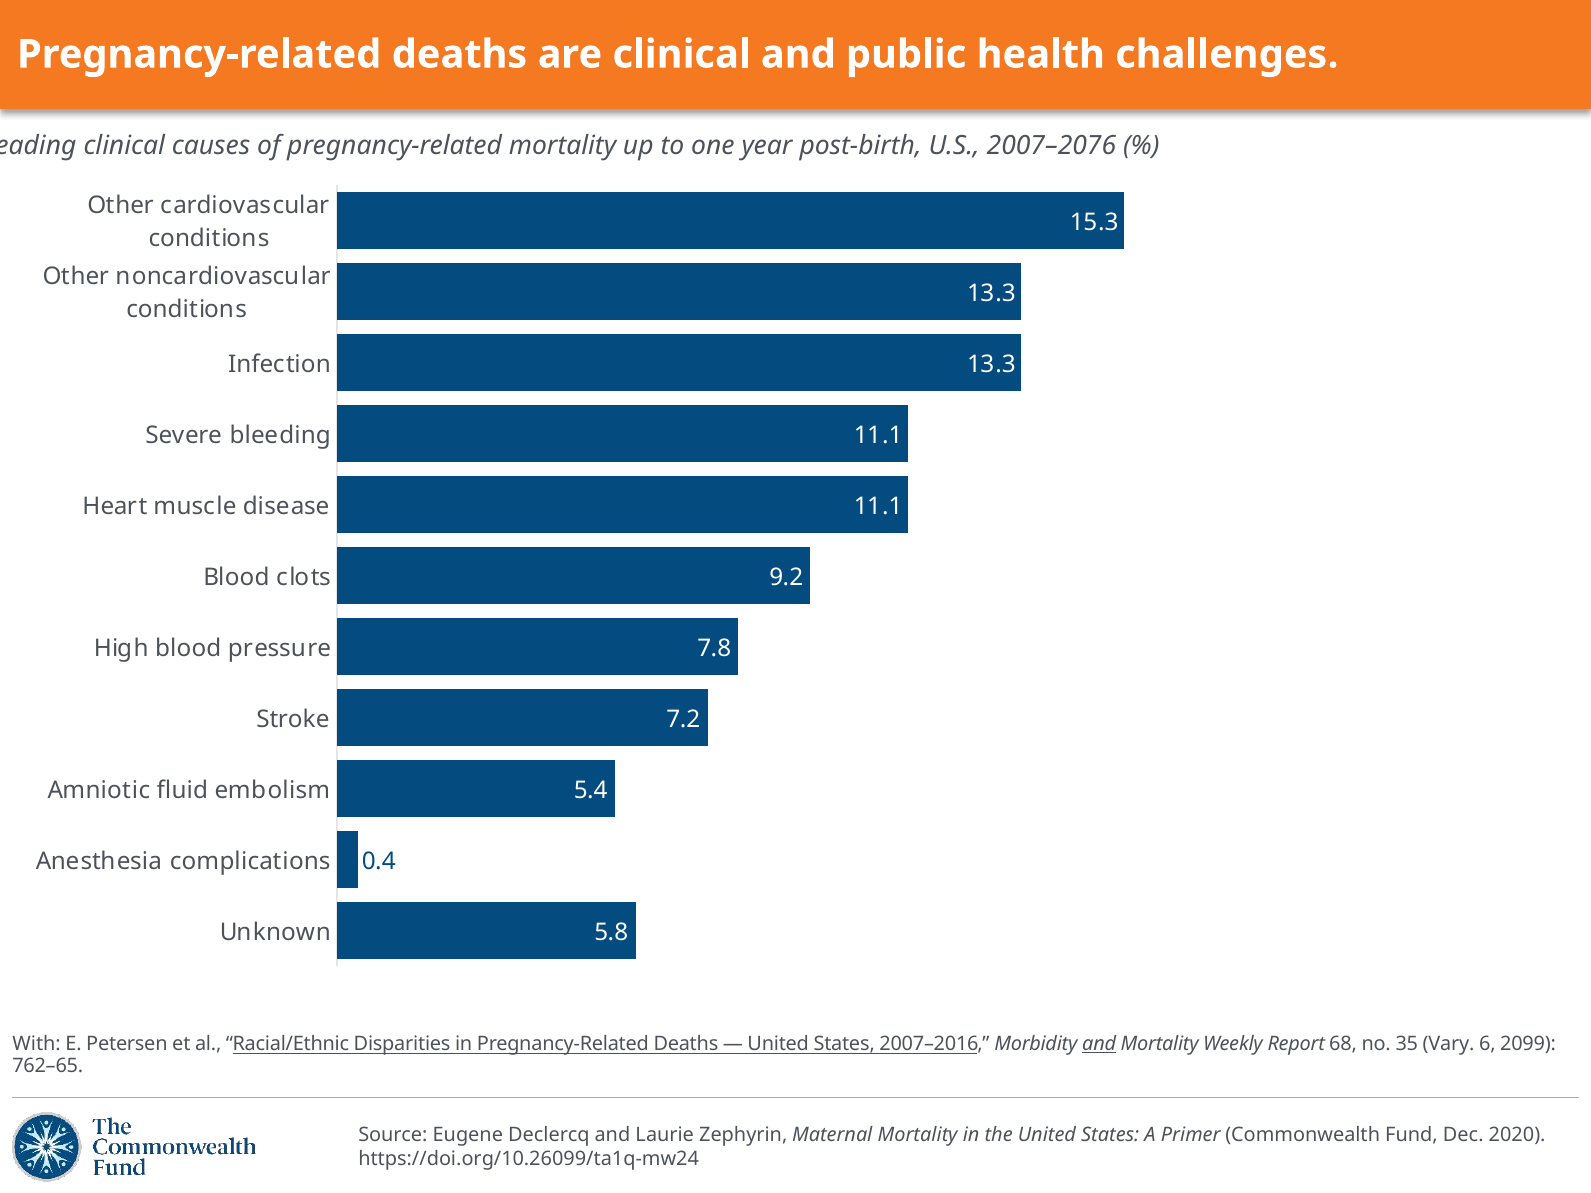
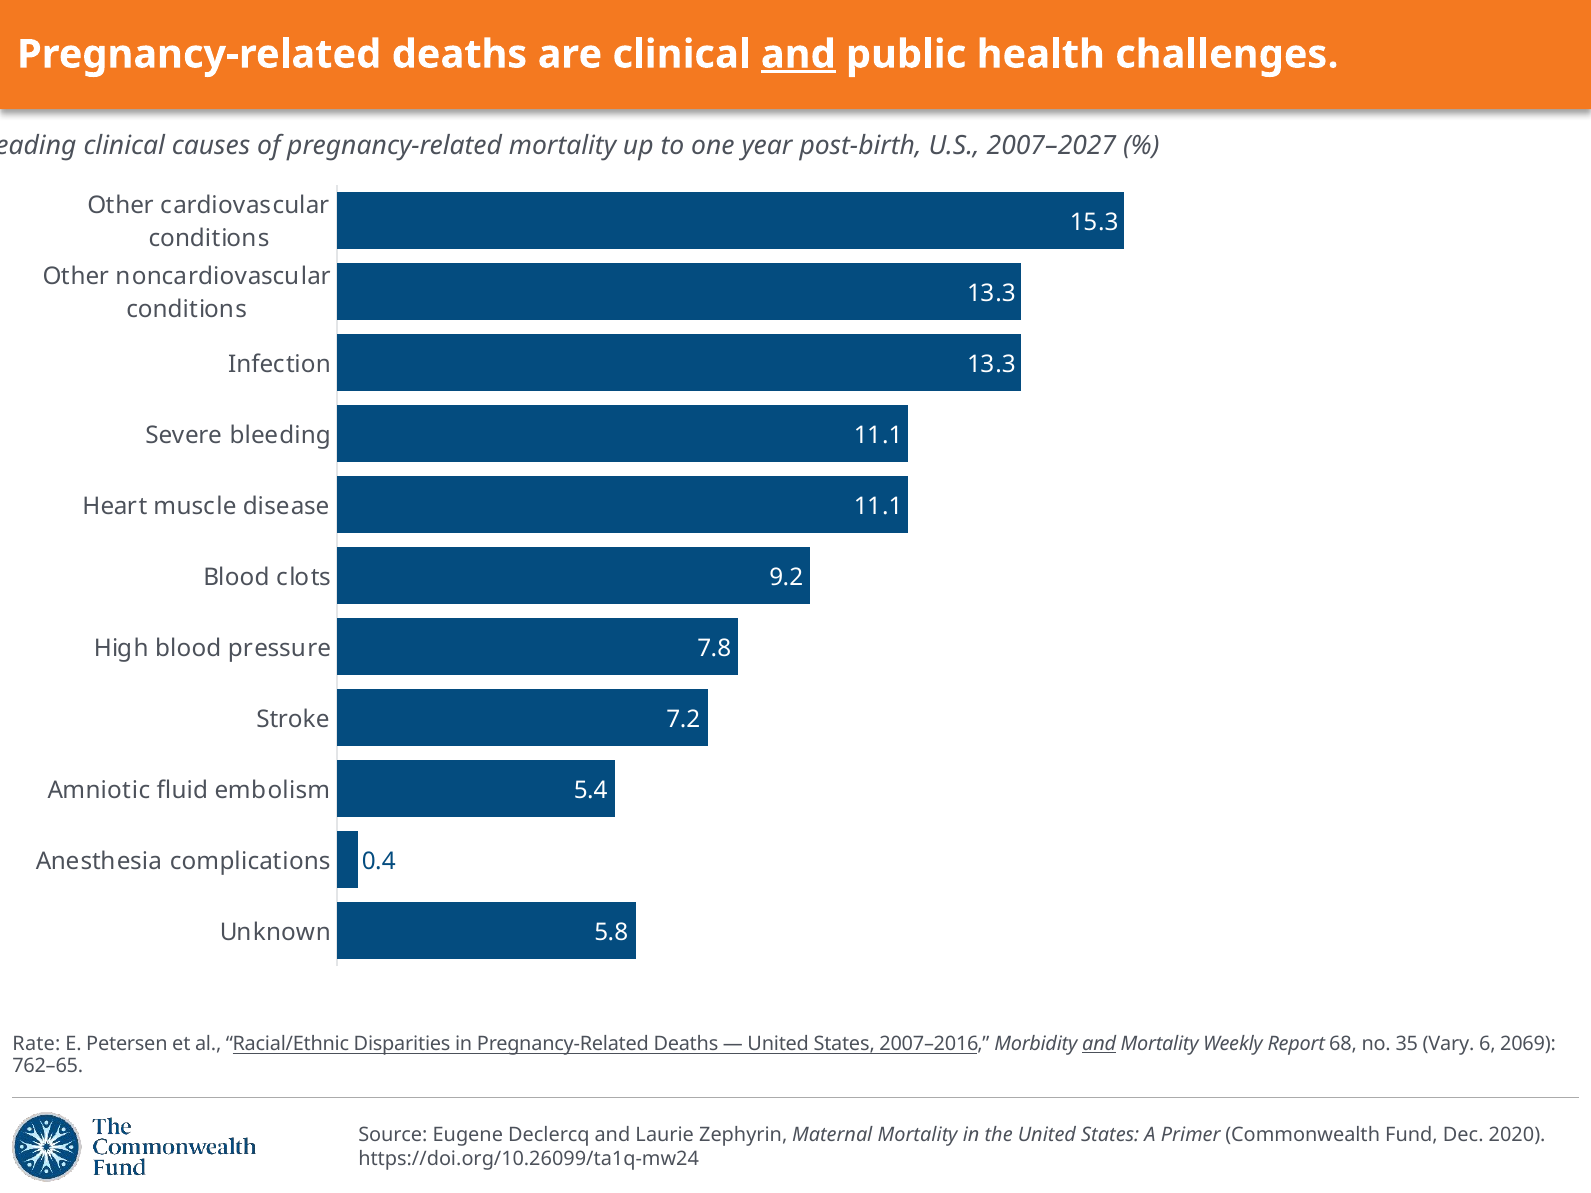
and at (798, 54) underline: none -> present
2007–2076: 2007–2076 -> 2007–2027
With: With -> Rate
2099: 2099 -> 2069
